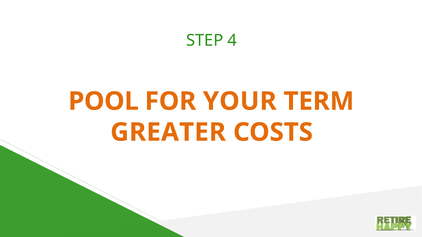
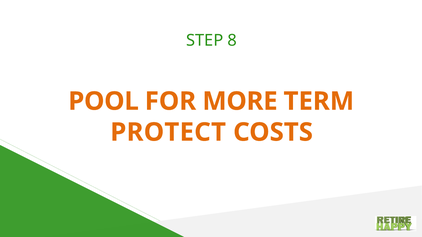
4: 4 -> 8
YOUR: YOUR -> MORE
GREATER: GREATER -> PROTECT
